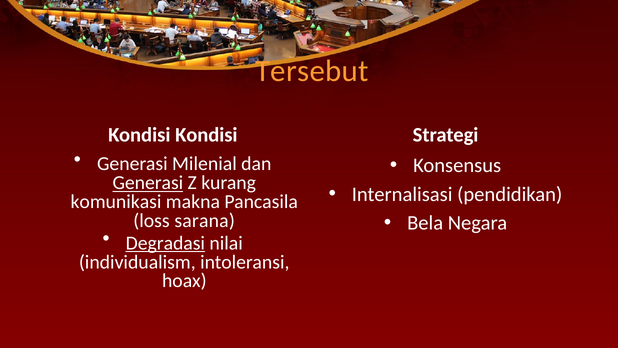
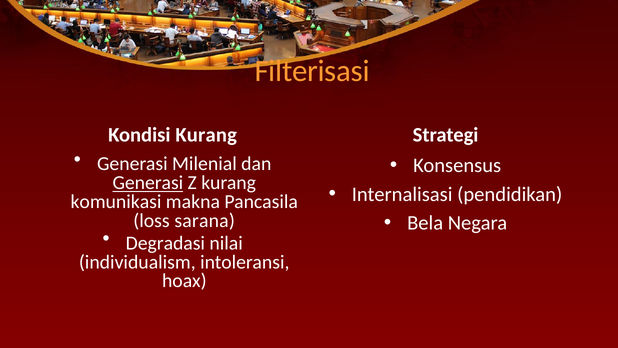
Tersebut: Tersebut -> Filterisasi
Kondisi Kondisi: Kondisi -> Kurang
Degradasi underline: present -> none
